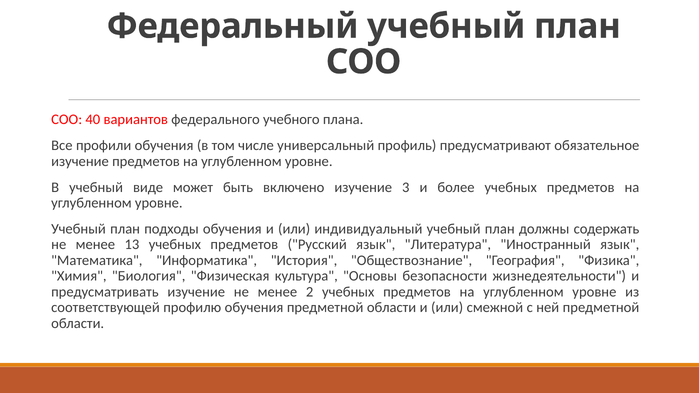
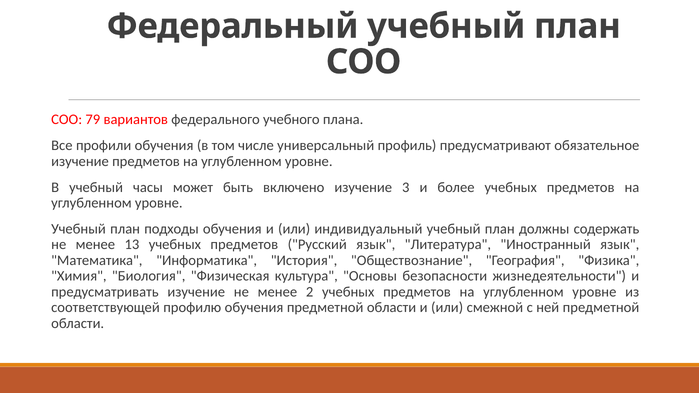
40: 40 -> 79
виде: виде -> часы
